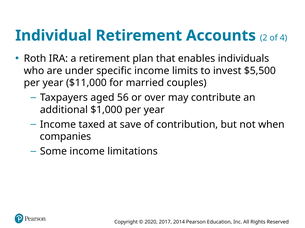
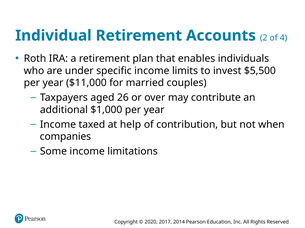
56: 56 -> 26
save: save -> help
